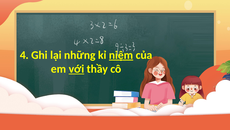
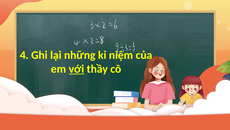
niệm underline: present -> none
